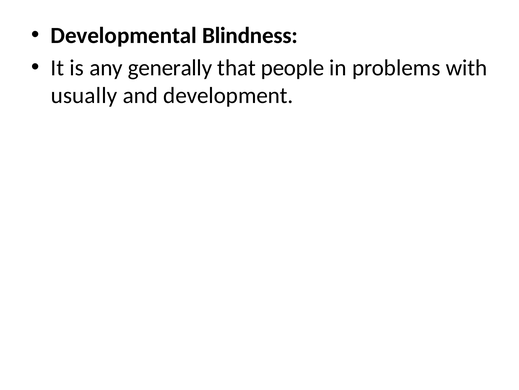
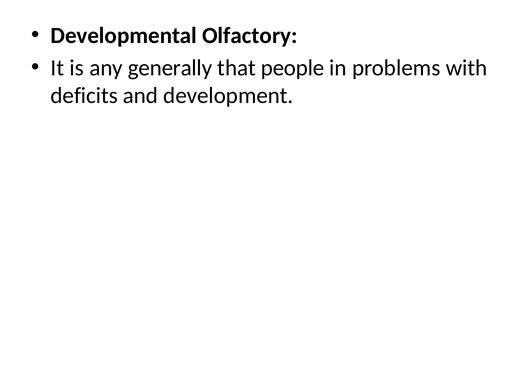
Blindness: Blindness -> Olfactory
usually: usually -> deficits
